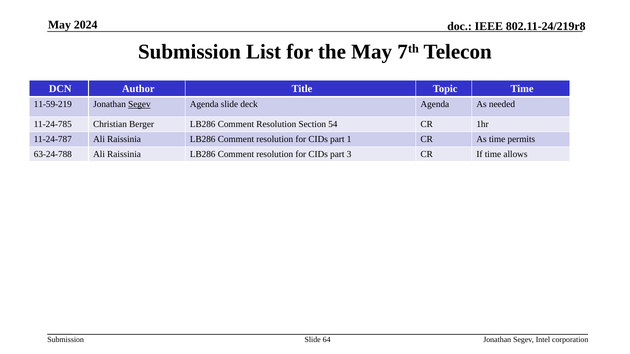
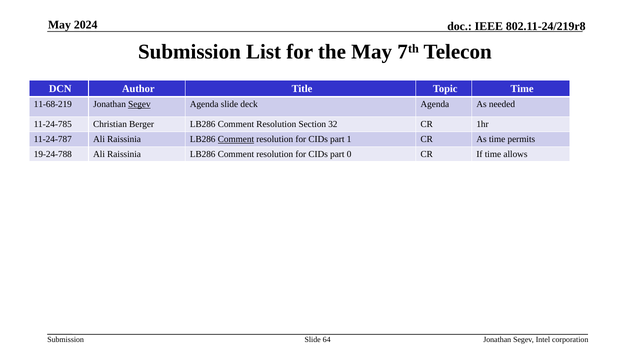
11-59-219: 11-59-219 -> 11-68-219
54: 54 -> 32
Comment at (236, 139) underline: none -> present
63-24-788: 63-24-788 -> 19-24-788
3: 3 -> 0
